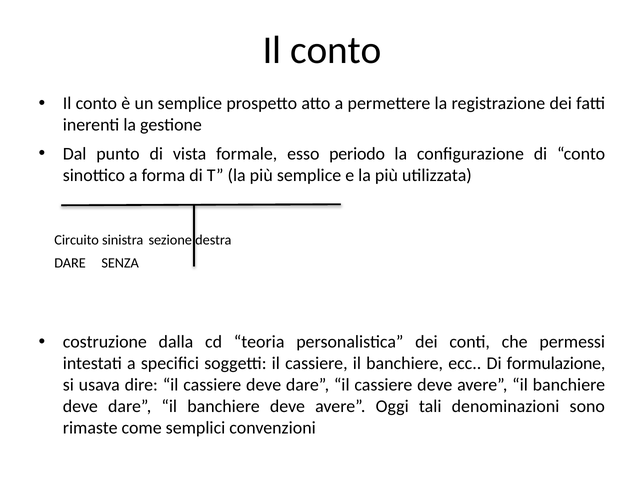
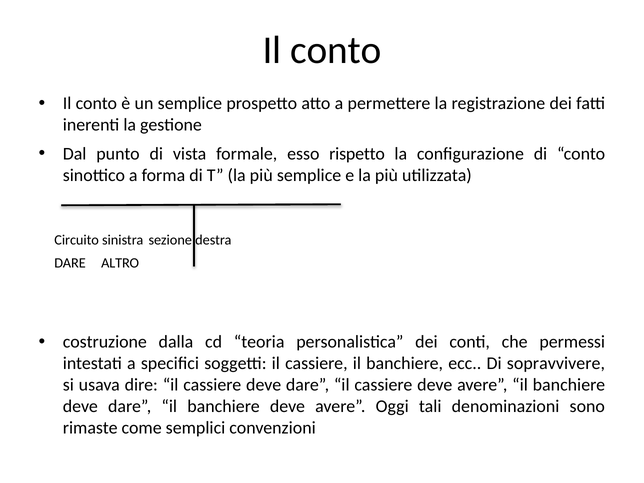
periodo: periodo -> rispetto
SENZA: SENZA -> ALTRO
formulazione: formulazione -> sopravvivere
